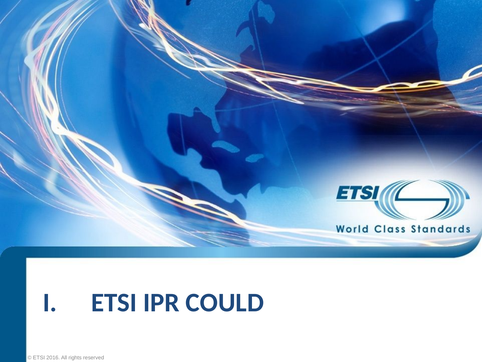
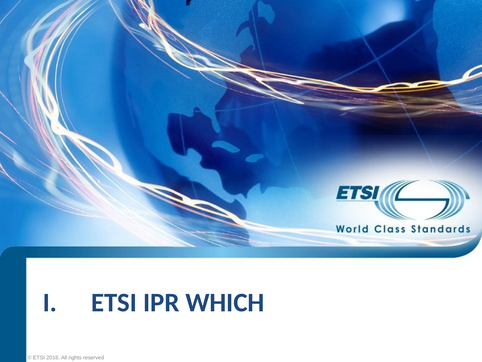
COULD: COULD -> WHICH
